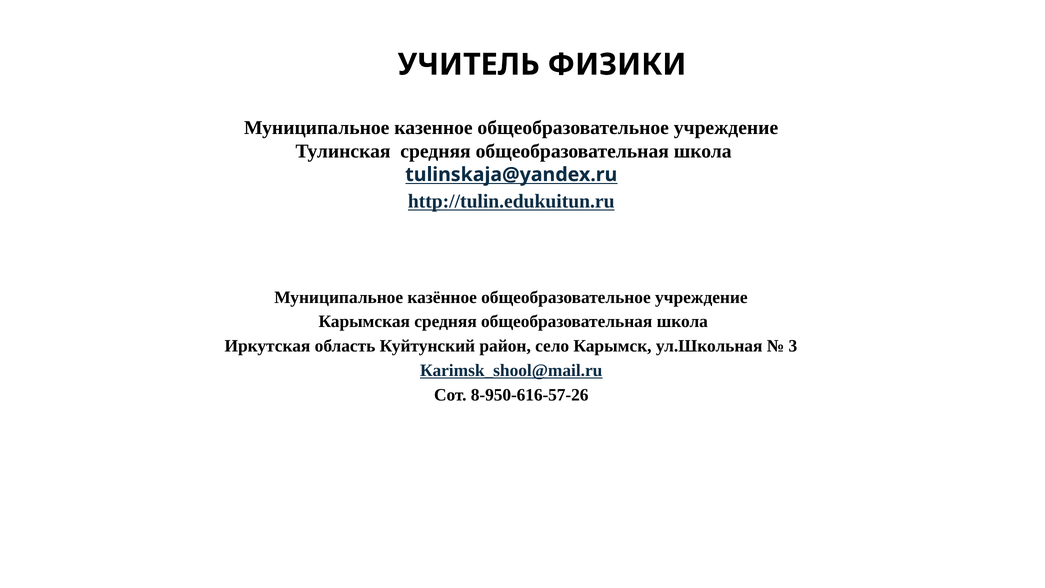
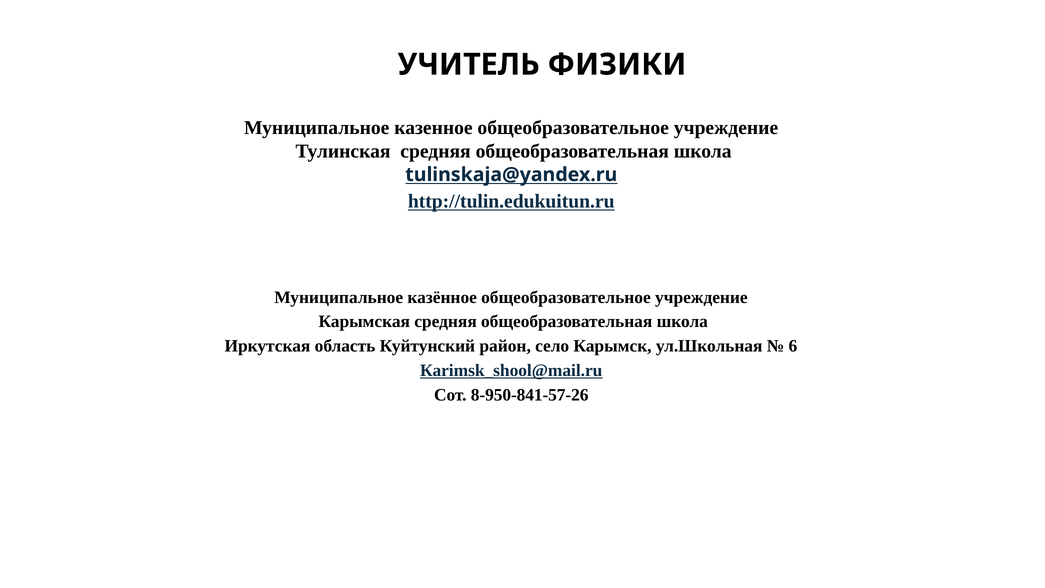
3: 3 -> 6
8-950-616-57-26: 8-950-616-57-26 -> 8-950-841-57-26
